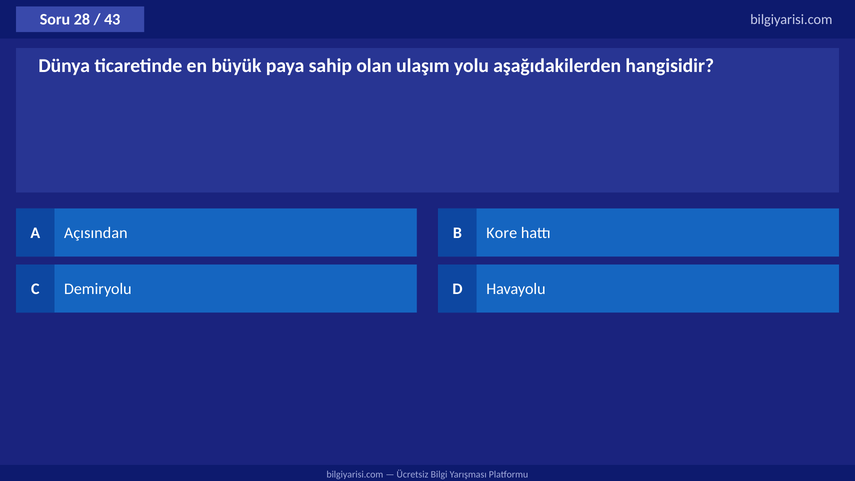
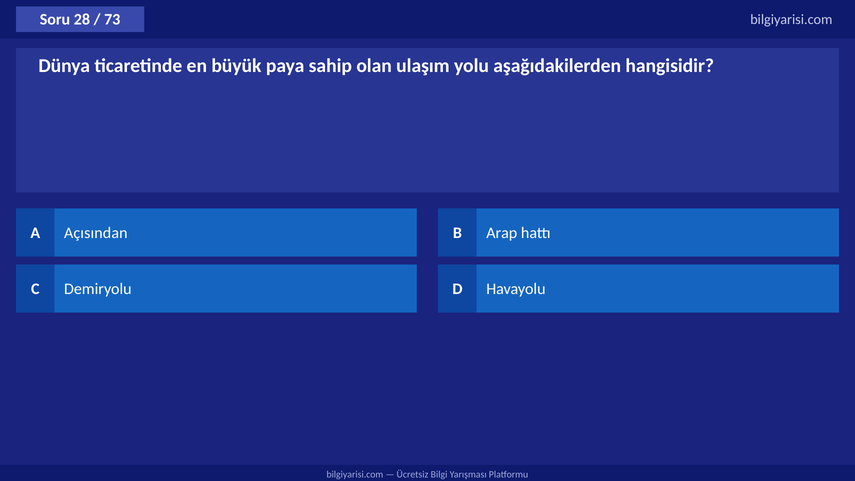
43: 43 -> 73
Kore: Kore -> Arap
